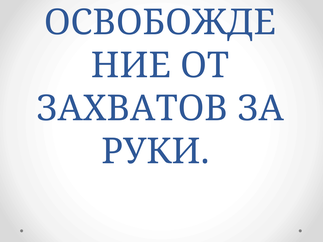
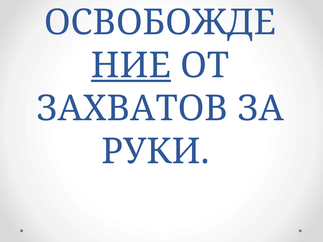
НИЕ underline: none -> present
